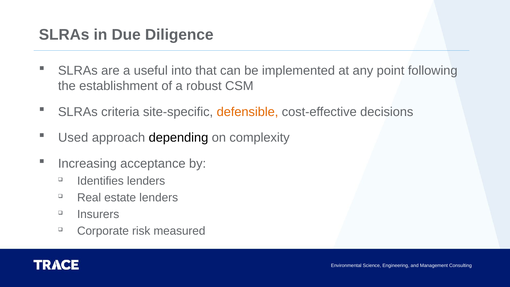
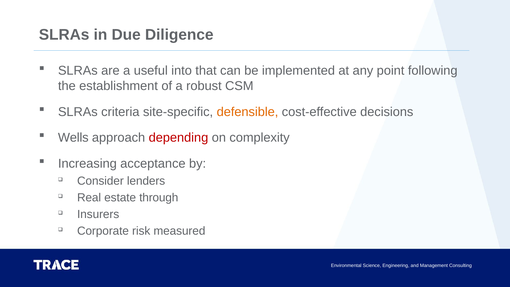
Used: Used -> Wells
depending colour: black -> red
Identifies: Identifies -> Consider
estate lenders: lenders -> through
